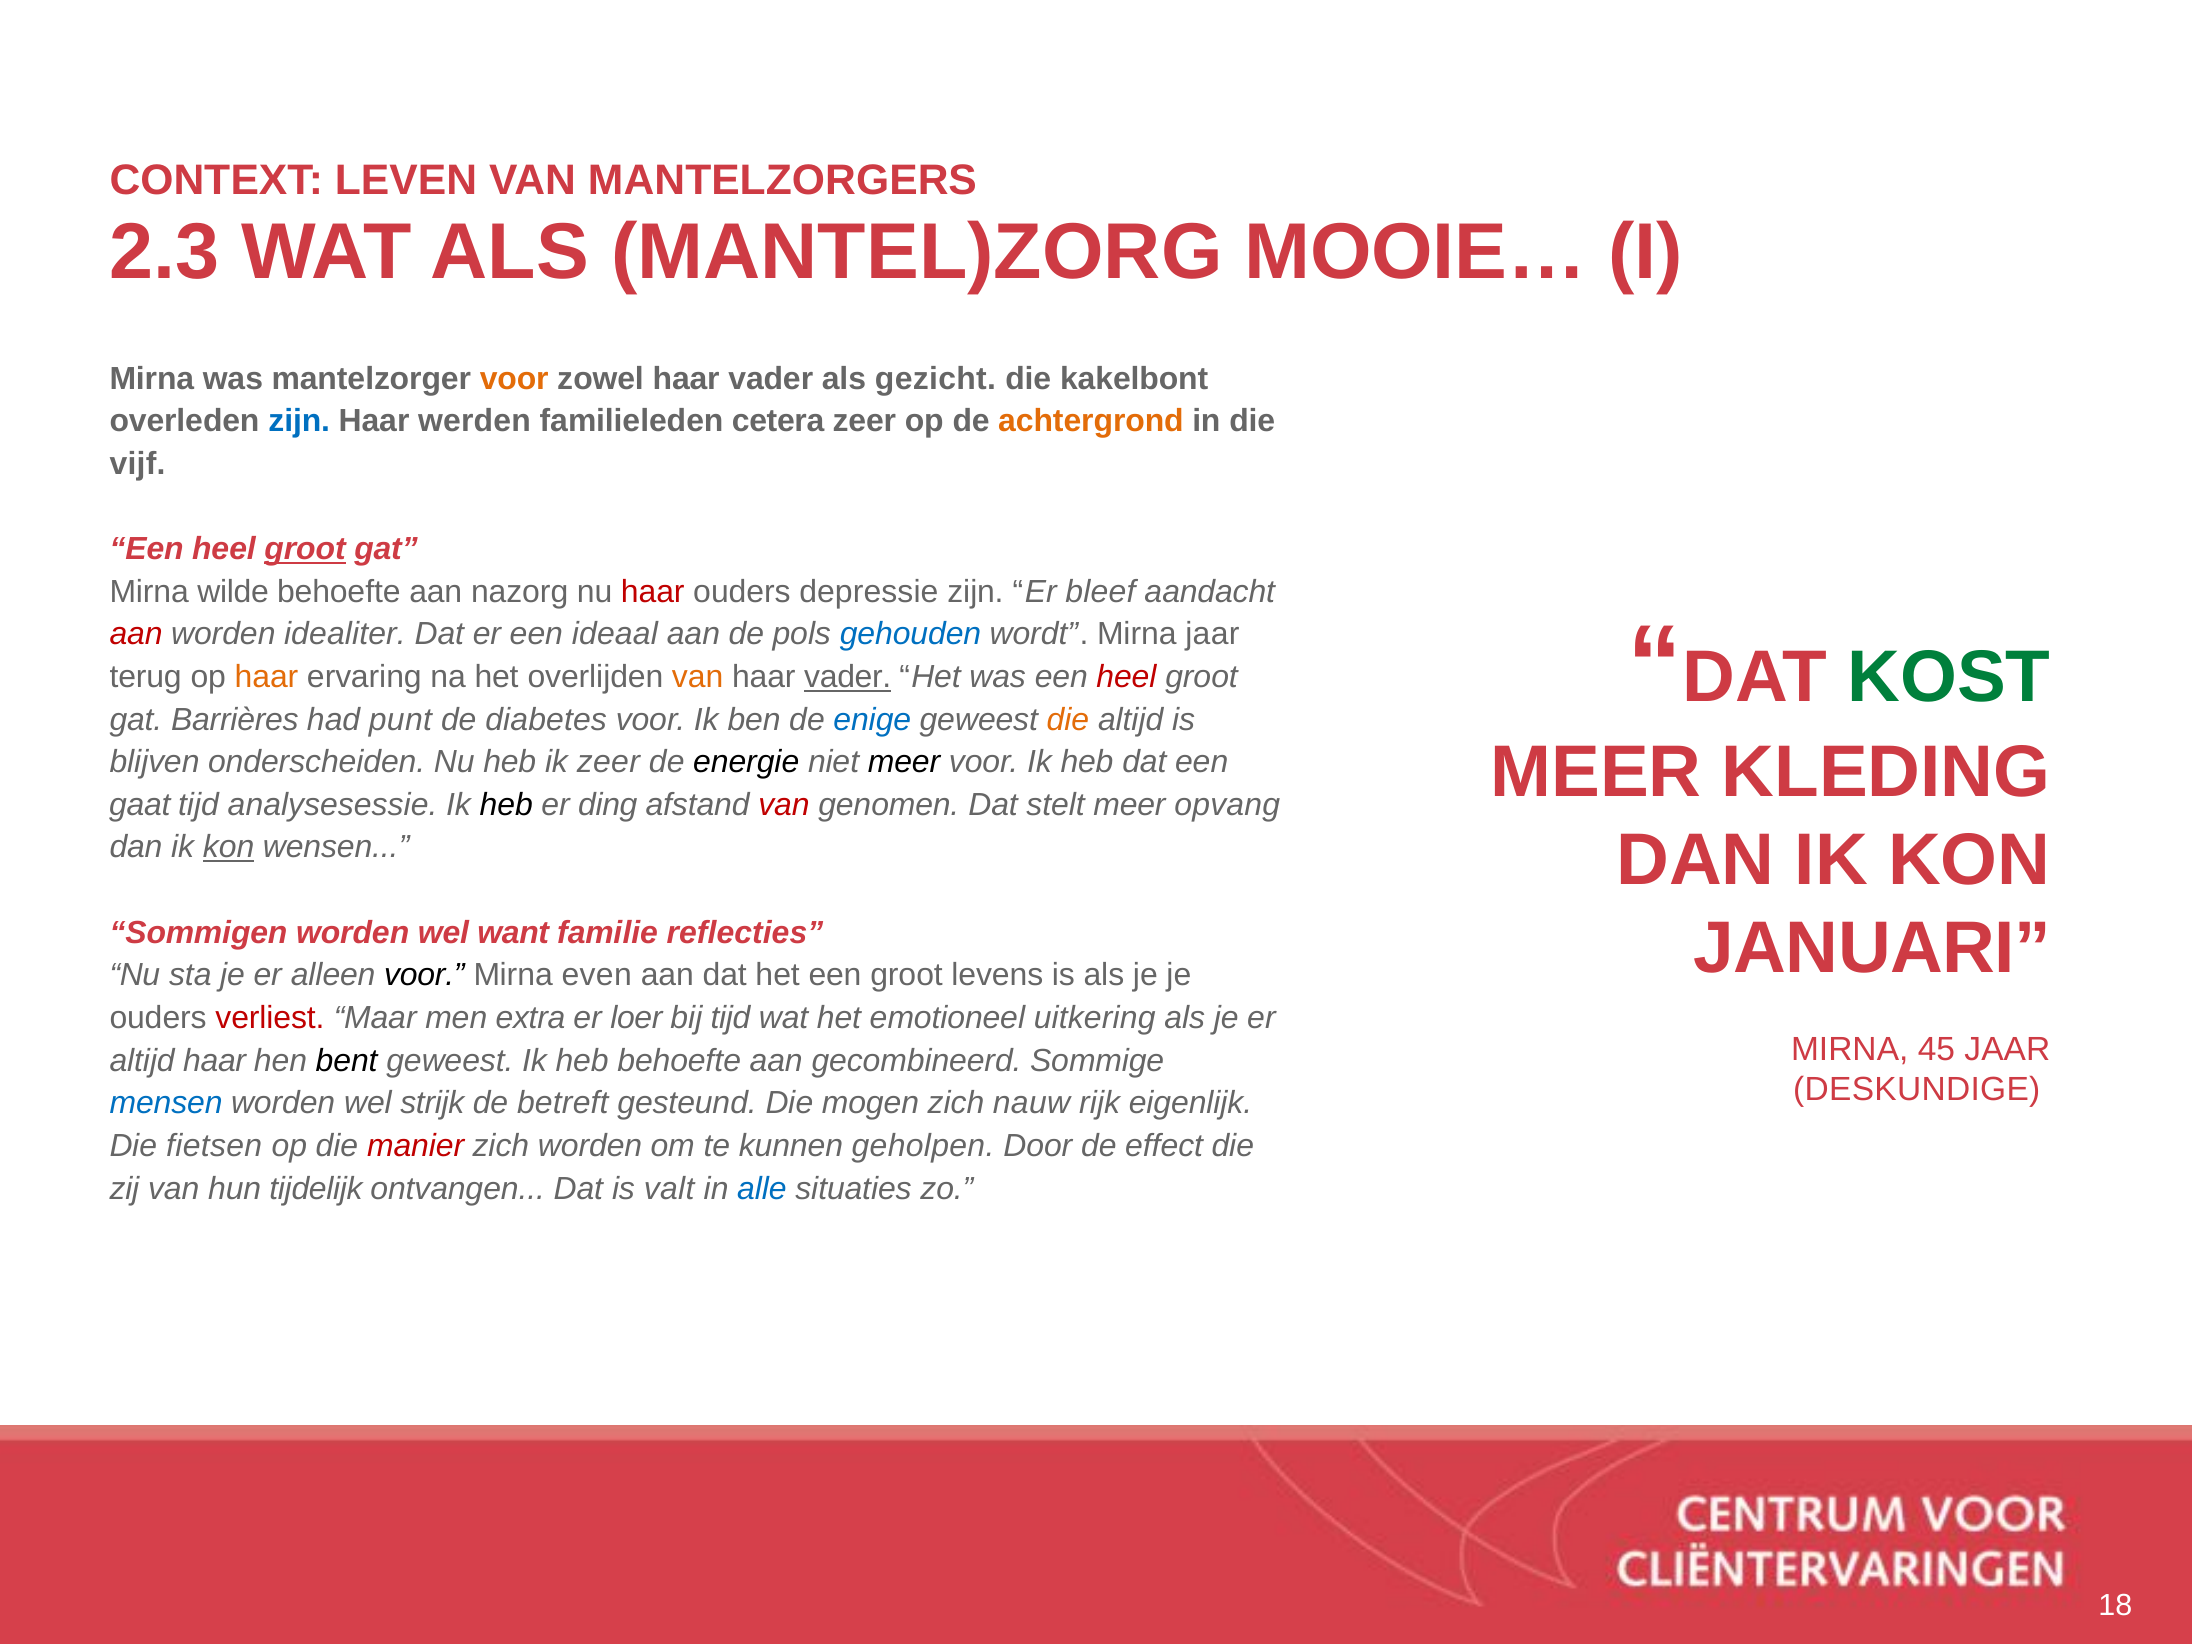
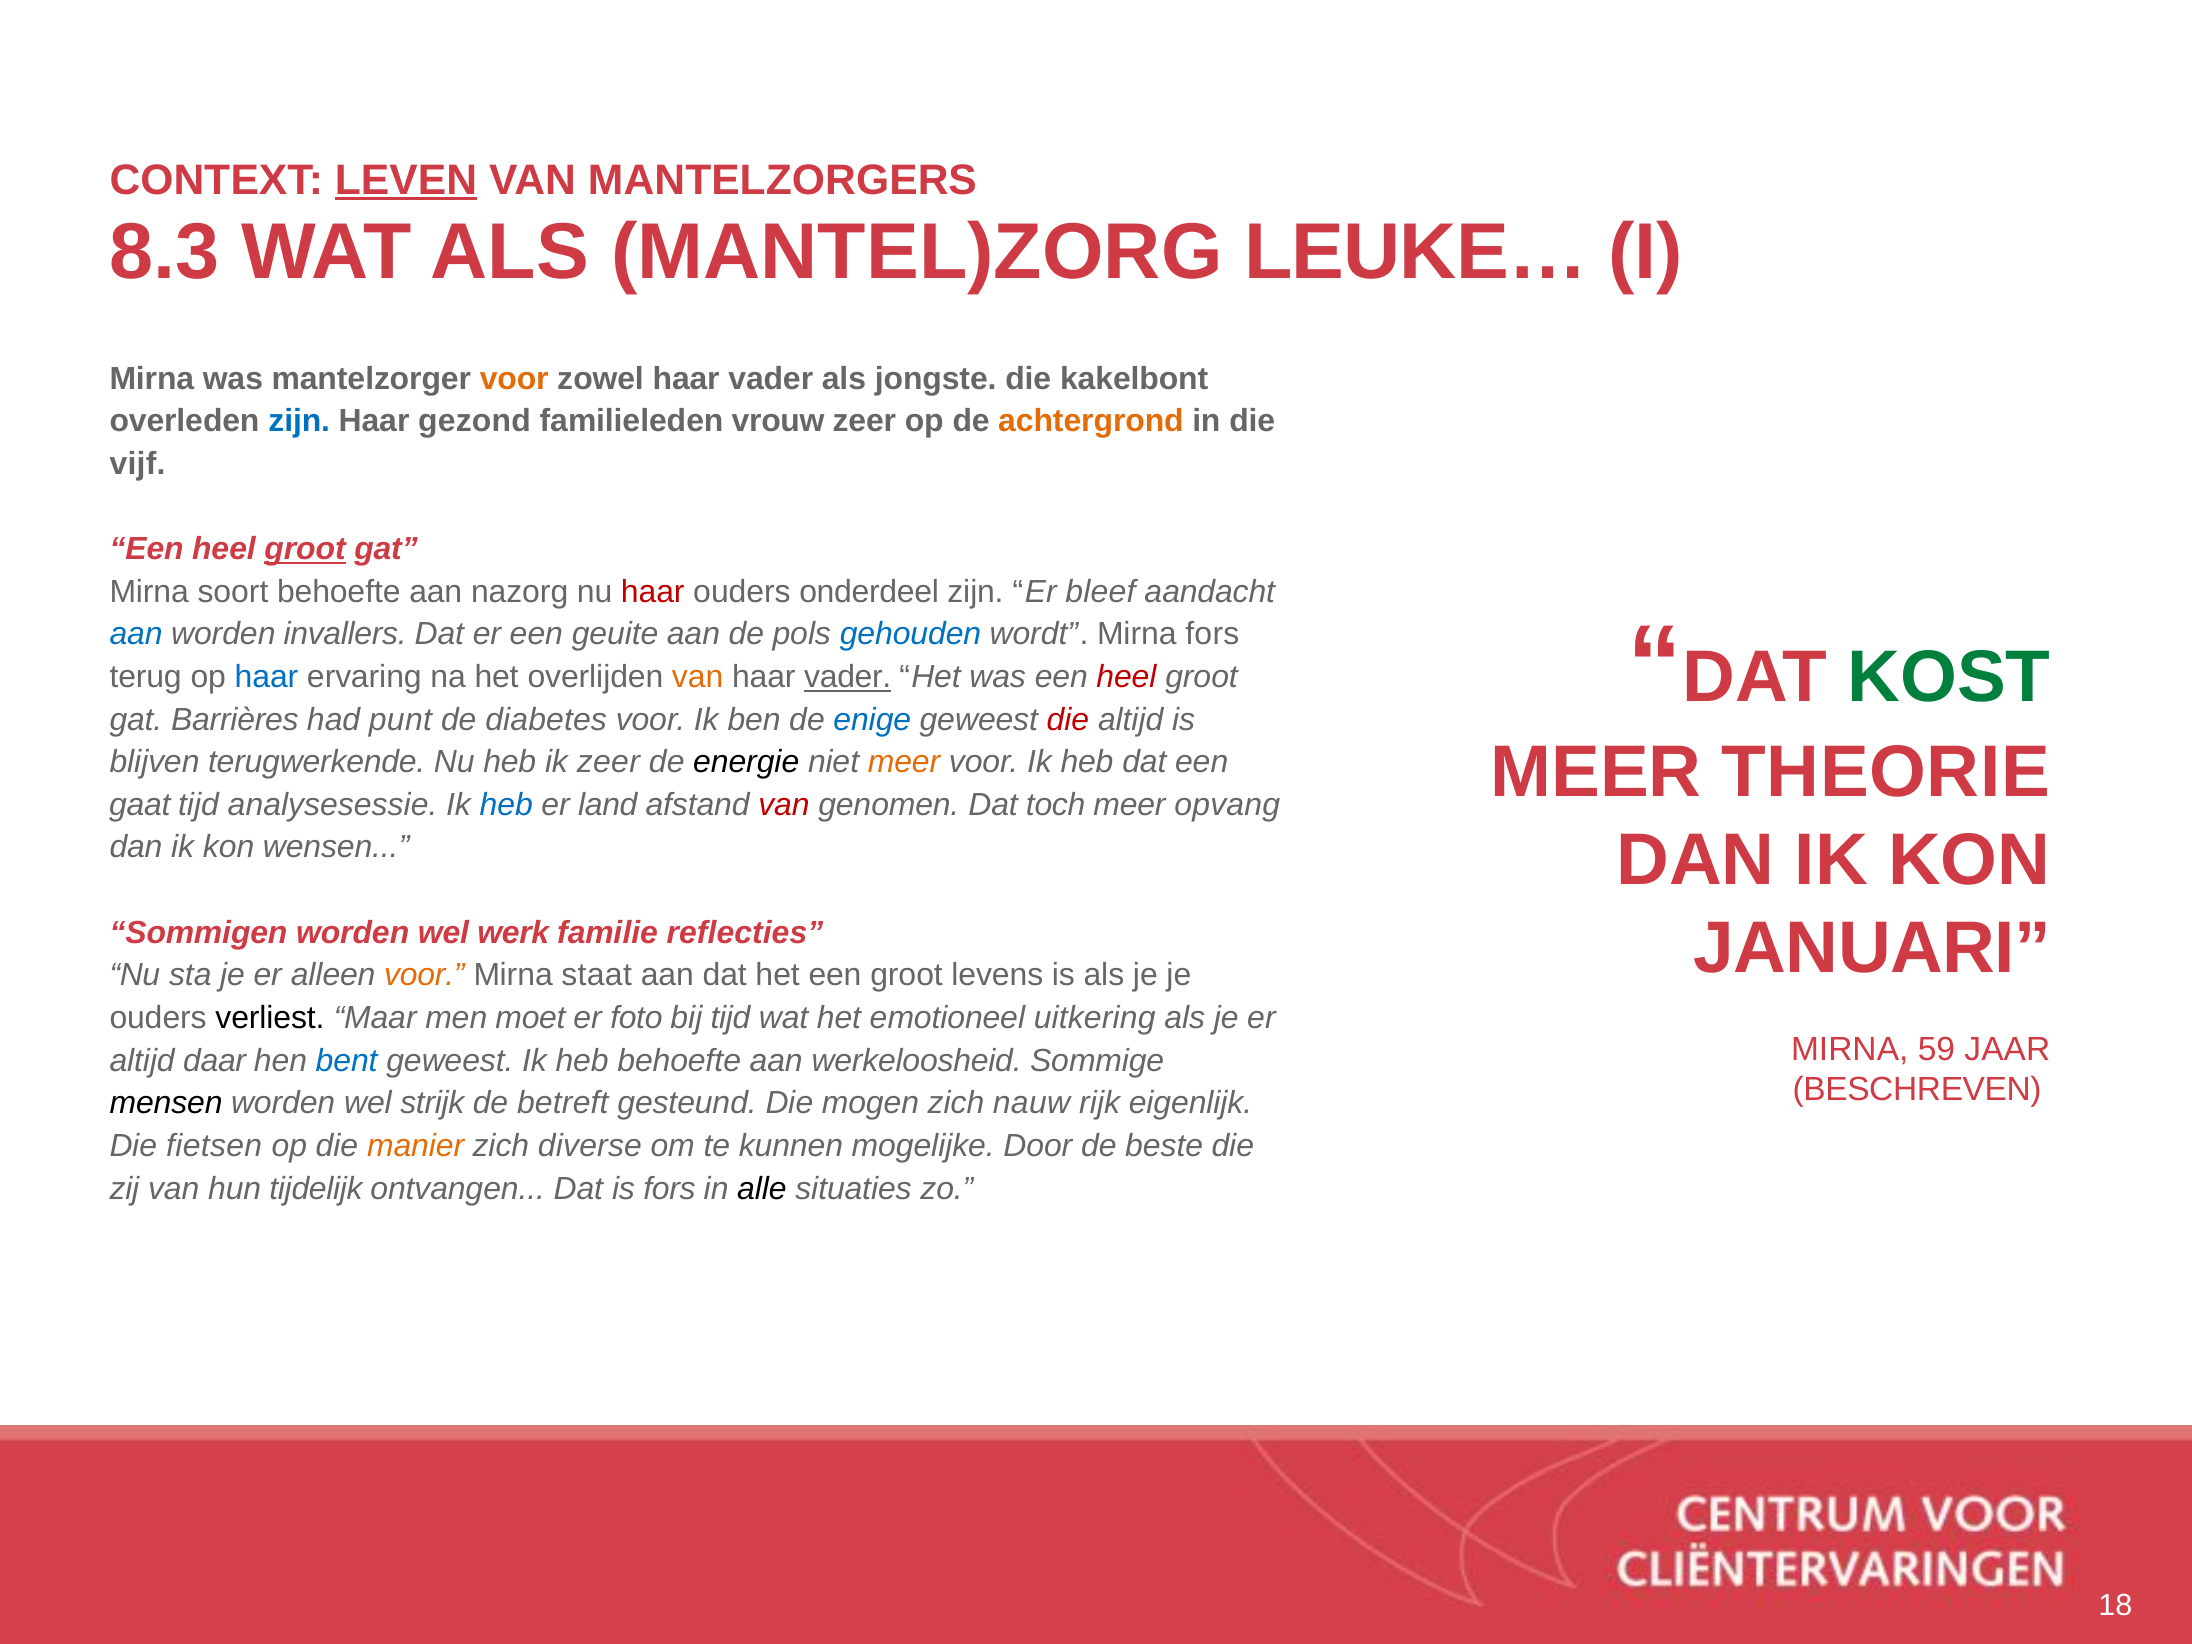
LEVEN underline: none -> present
2.3: 2.3 -> 8.3
MOOIE…: MOOIE… -> LEUKE…
gezicht: gezicht -> jongste
werden: werden -> gezond
cetera: cetera -> vrouw
wilde: wilde -> soort
depressie: depressie -> onderdeel
aan at (136, 634) colour: red -> blue
idealiter: idealiter -> invallers
ideaal: ideaal -> geuite
Mirna jaar: jaar -> fors
haar at (266, 677) colour: orange -> blue
die at (1068, 720) colour: orange -> red
KLEDING: KLEDING -> THEORIE
onderscheiden: onderscheiden -> terugwerkende
meer at (904, 762) colour: black -> orange
heb at (506, 805) colour: black -> blue
ding: ding -> land
stelt: stelt -> toch
kon at (229, 847) underline: present -> none
want: want -> werk
voor at (424, 975) colour: black -> orange
even: even -> staat
verliest colour: red -> black
extra: extra -> moet
loer: loer -> foto
45: 45 -> 59
altijd haar: haar -> daar
bent colour: black -> blue
gecombineerd: gecombineerd -> werkeloosheid
DESKUNDIGE: DESKUNDIGE -> BESCHREVEN
mensen colour: blue -> black
manier colour: red -> orange
zich worden: worden -> diverse
geholpen: geholpen -> mogelijke
effect: effect -> beste
is valt: valt -> fors
alle colour: blue -> black
